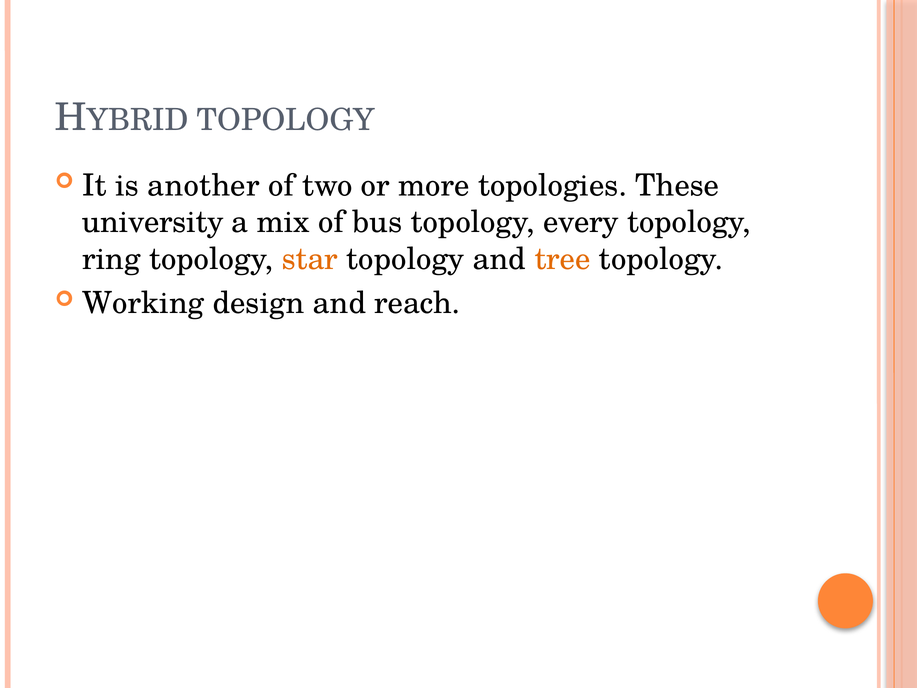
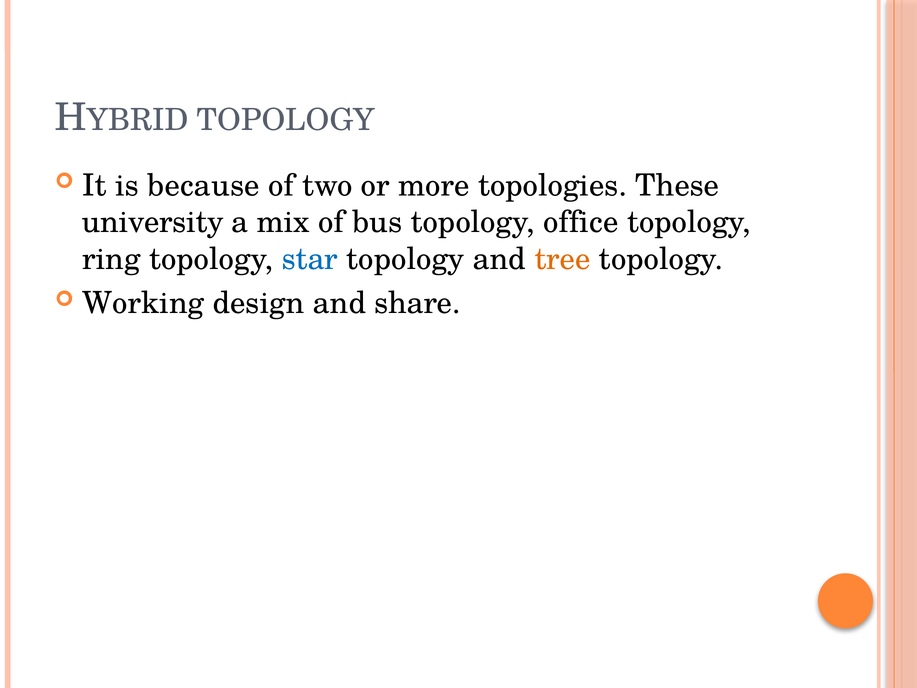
another: another -> because
every: every -> office
star colour: orange -> blue
reach: reach -> share
